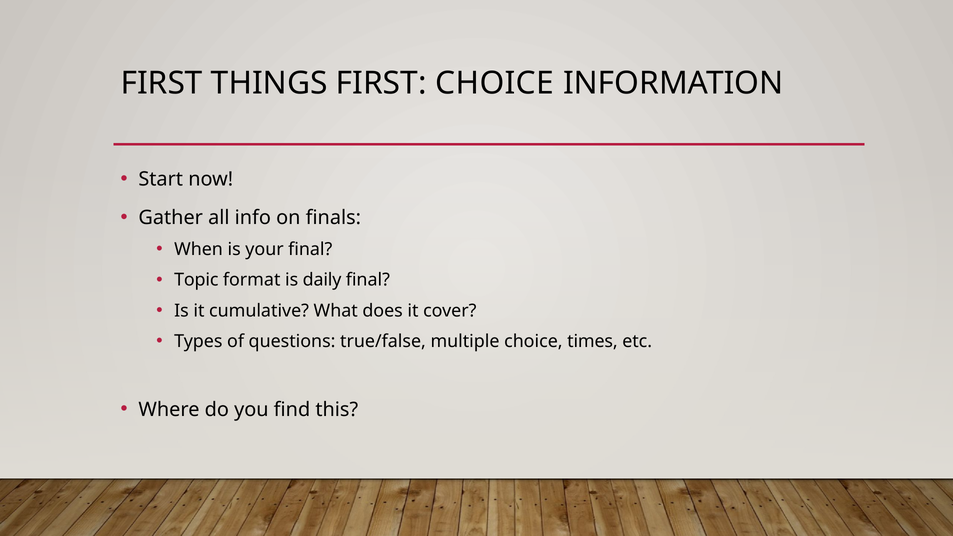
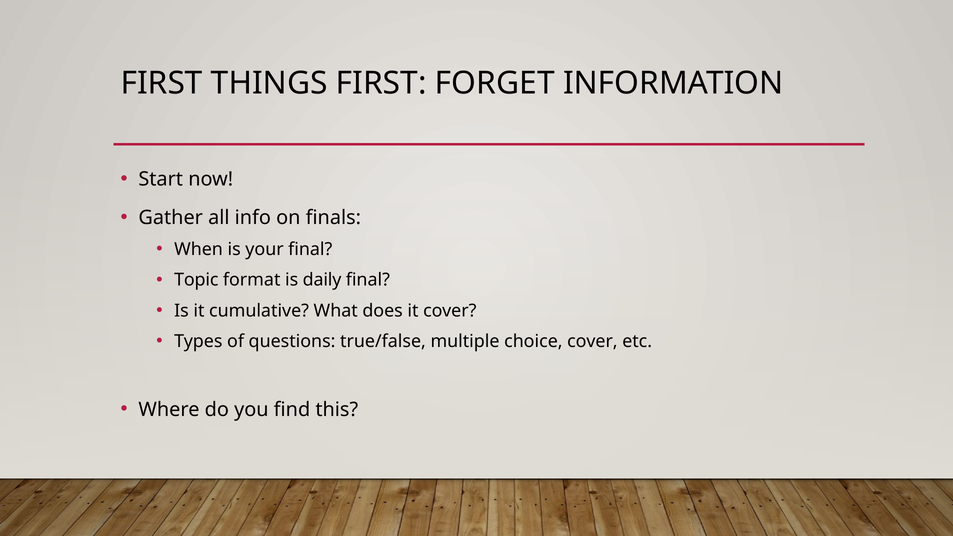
FIRST CHOICE: CHOICE -> FORGET
choice times: times -> cover
